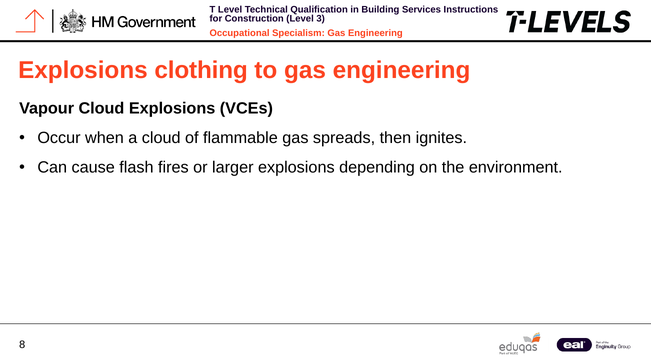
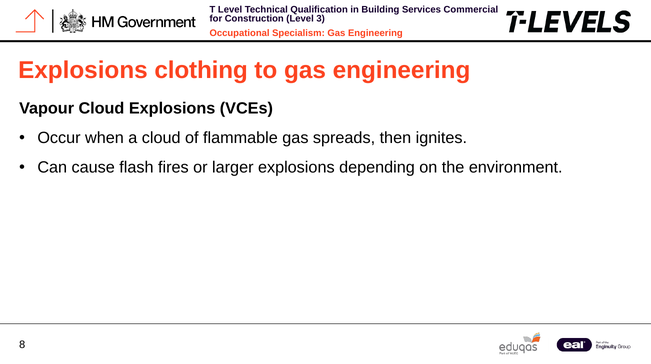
Instructions: Instructions -> Commercial
